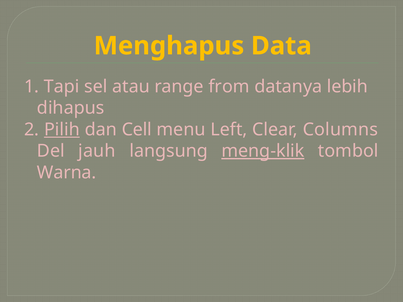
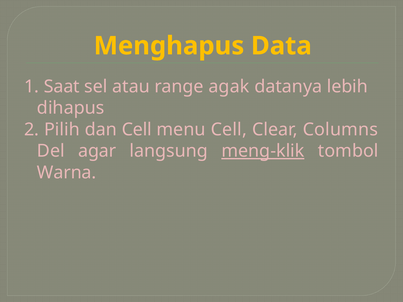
Tapi: Tapi -> Saat
from: from -> agak
Pilih underline: present -> none
menu Left: Left -> Cell
jauh: jauh -> agar
